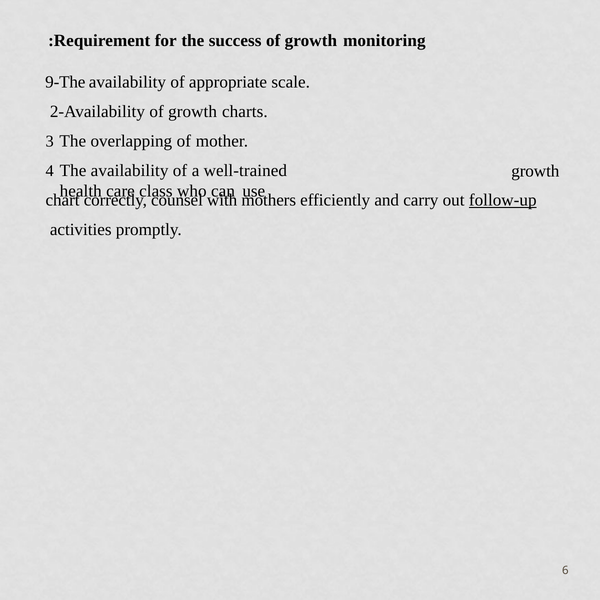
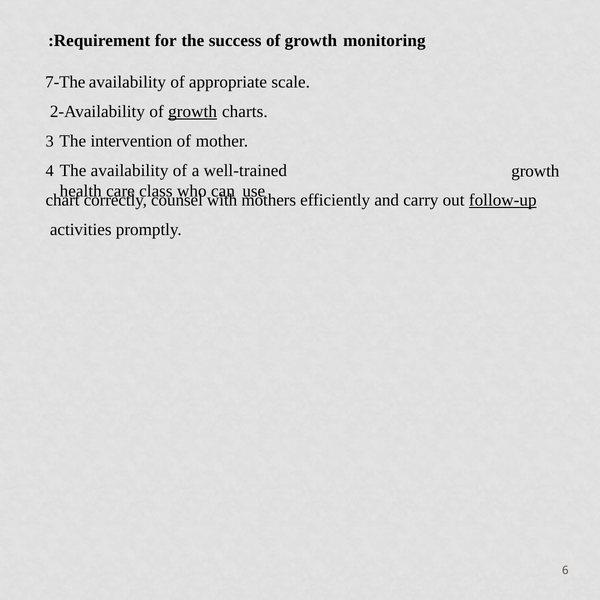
9-The: 9-The -> 7-The
growth at (193, 111) underline: none -> present
overlapping: overlapping -> intervention
